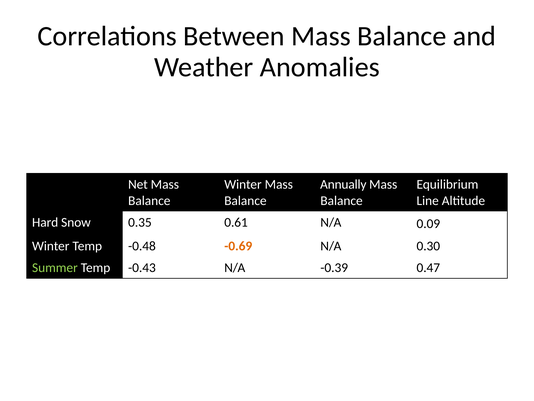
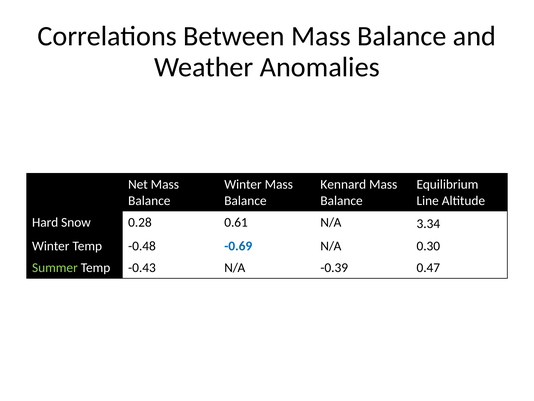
Annually: Annually -> Kennard
0.35: 0.35 -> 0.28
0.09: 0.09 -> 3.34
-0.69 colour: orange -> blue
